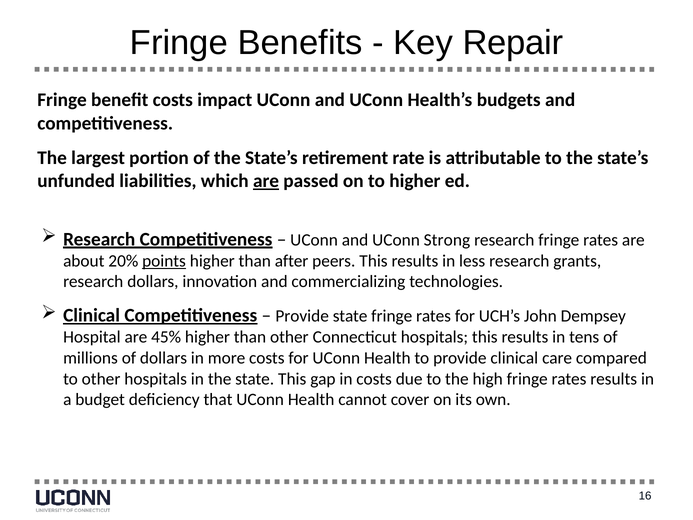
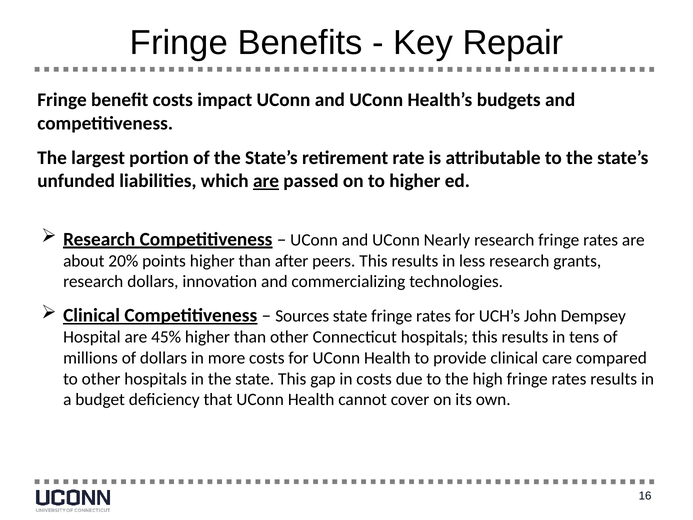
Strong: Strong -> Nearly
points underline: present -> none
Provide at (302, 316): Provide -> Sources
